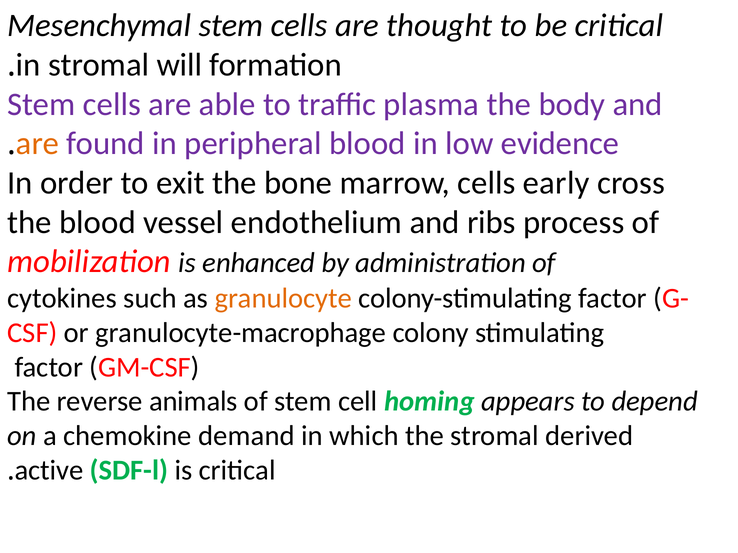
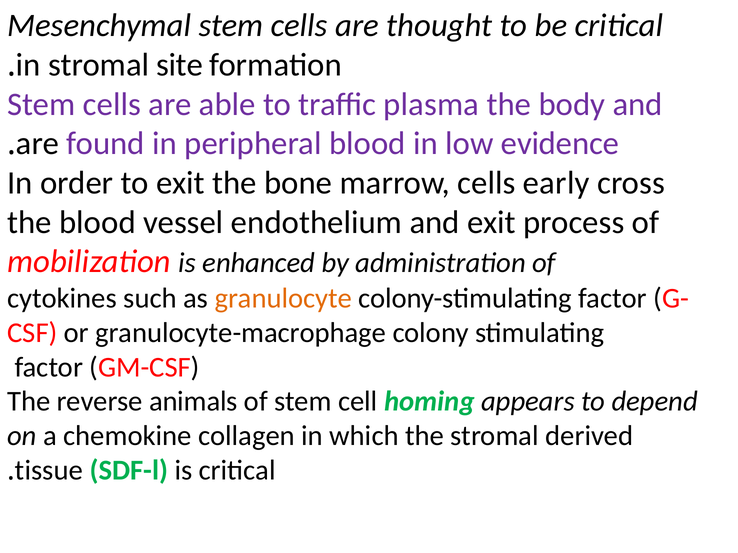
will: will -> site
are at (38, 144) colour: orange -> black
and ribs: ribs -> exit
demand: demand -> collagen
active: active -> tissue
